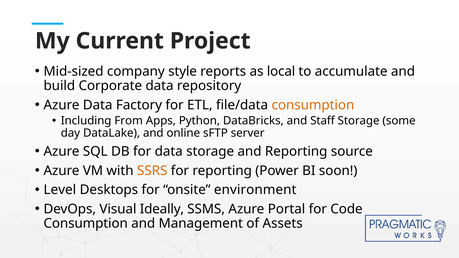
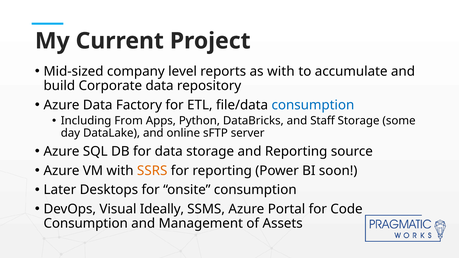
style: style -> level
as local: local -> with
consumption at (313, 105) colour: orange -> blue
Level: Level -> Later
onsite environment: environment -> consumption
